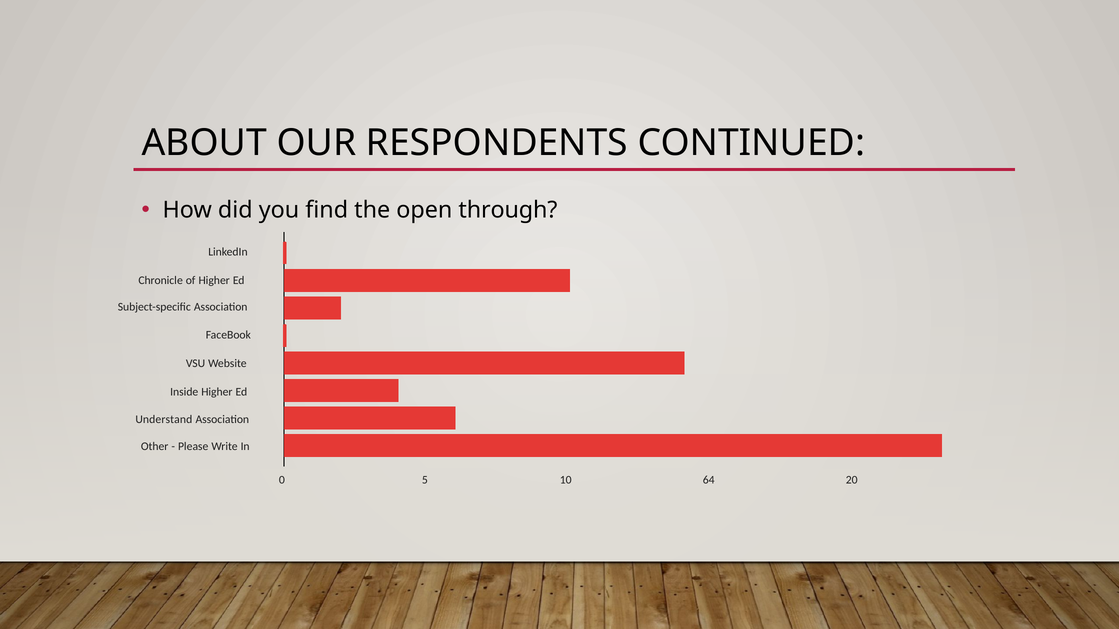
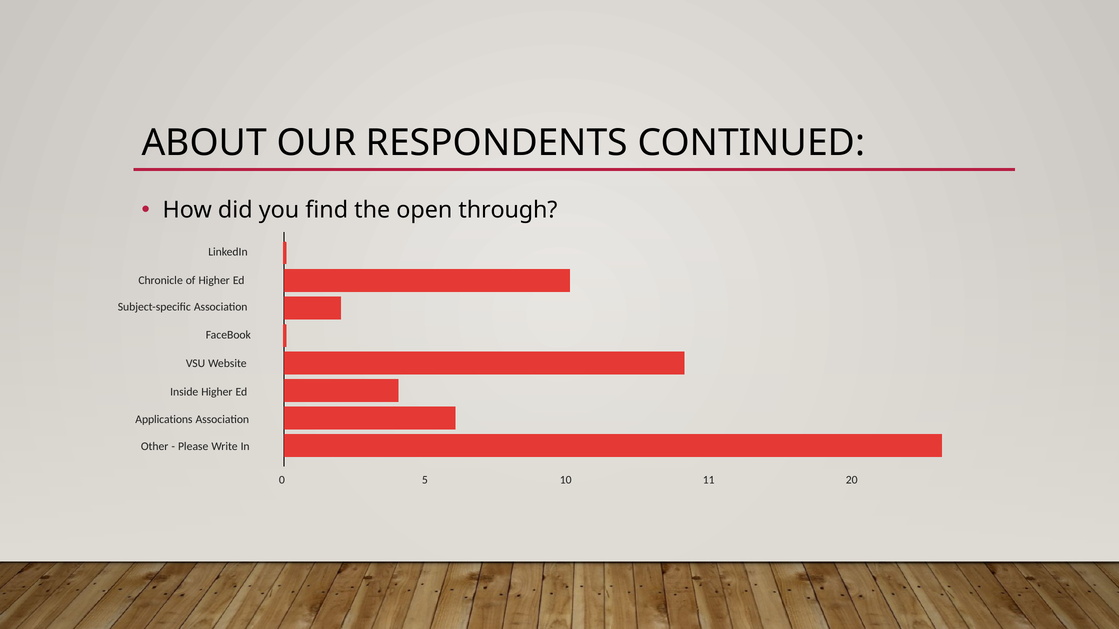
Understand: Understand -> Applications
64: 64 -> 11
